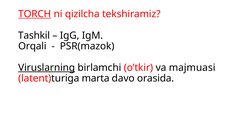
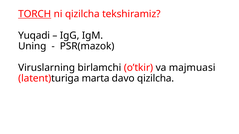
Tashkil: Tashkil -> Yuqadi
Orqali: Orqali -> Uning
Viruslarning underline: present -> none
davo orasida: orasida -> qizilcha
